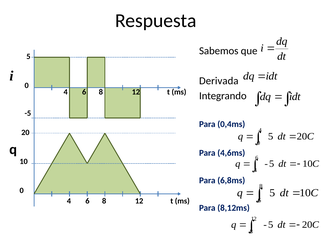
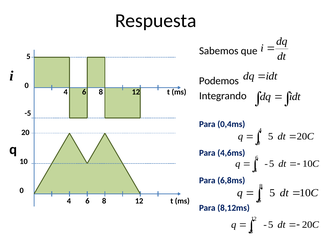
Derivada: Derivada -> Podemos
